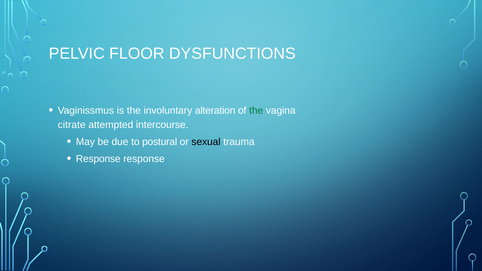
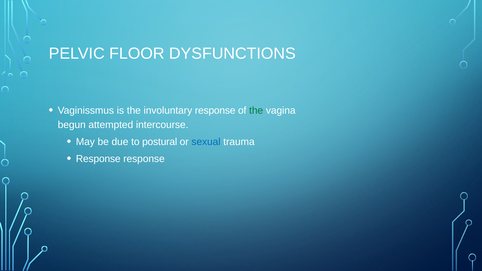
involuntary alteration: alteration -> response
citrate: citrate -> begun
sexual colour: black -> blue
